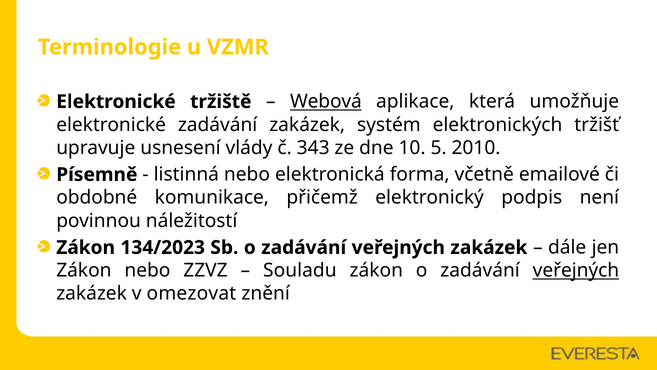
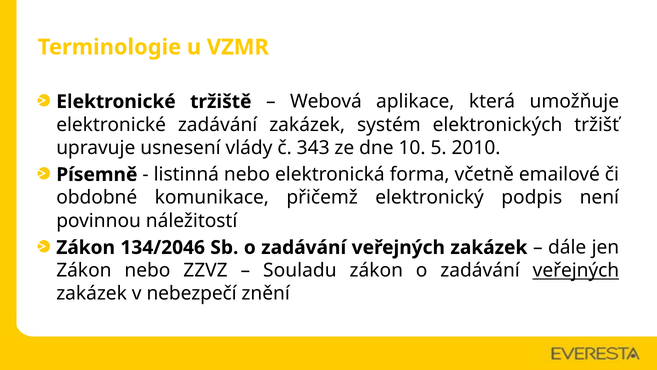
Webová underline: present -> none
134/2023: 134/2023 -> 134/2046
omezovat: omezovat -> nebezpečí
